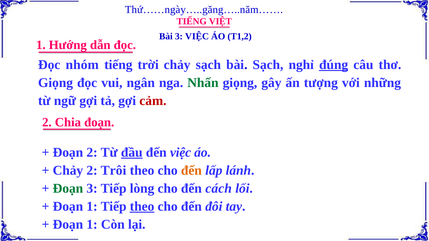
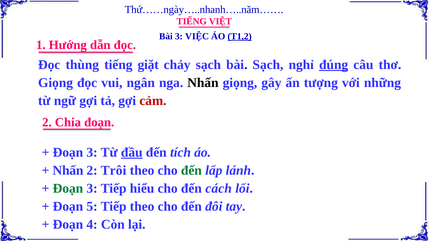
Thứ……ngày…..găng…..năm……: Thứ……ngày…..găng…..năm…… -> Thứ……ngày…..nhanh…..năm……
T1,2 underline: none -> present
nhóm: nhóm -> thùng
trời: trời -> giặt
Nhấn at (203, 83) colour: green -> black
2 at (92, 152): 2 -> 3
đến việc: việc -> tích
Chảy at (68, 170): Chảy -> Nhấn
đến at (191, 170) colour: orange -> green
lòng: lòng -> hiểu
1 at (92, 206): 1 -> 5
theo at (142, 206) underline: present -> none
1 at (92, 224): 1 -> 4
